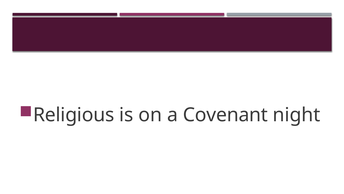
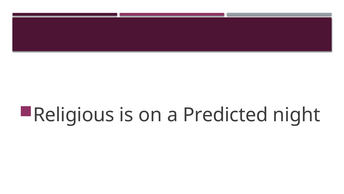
Covenant: Covenant -> Predicted
